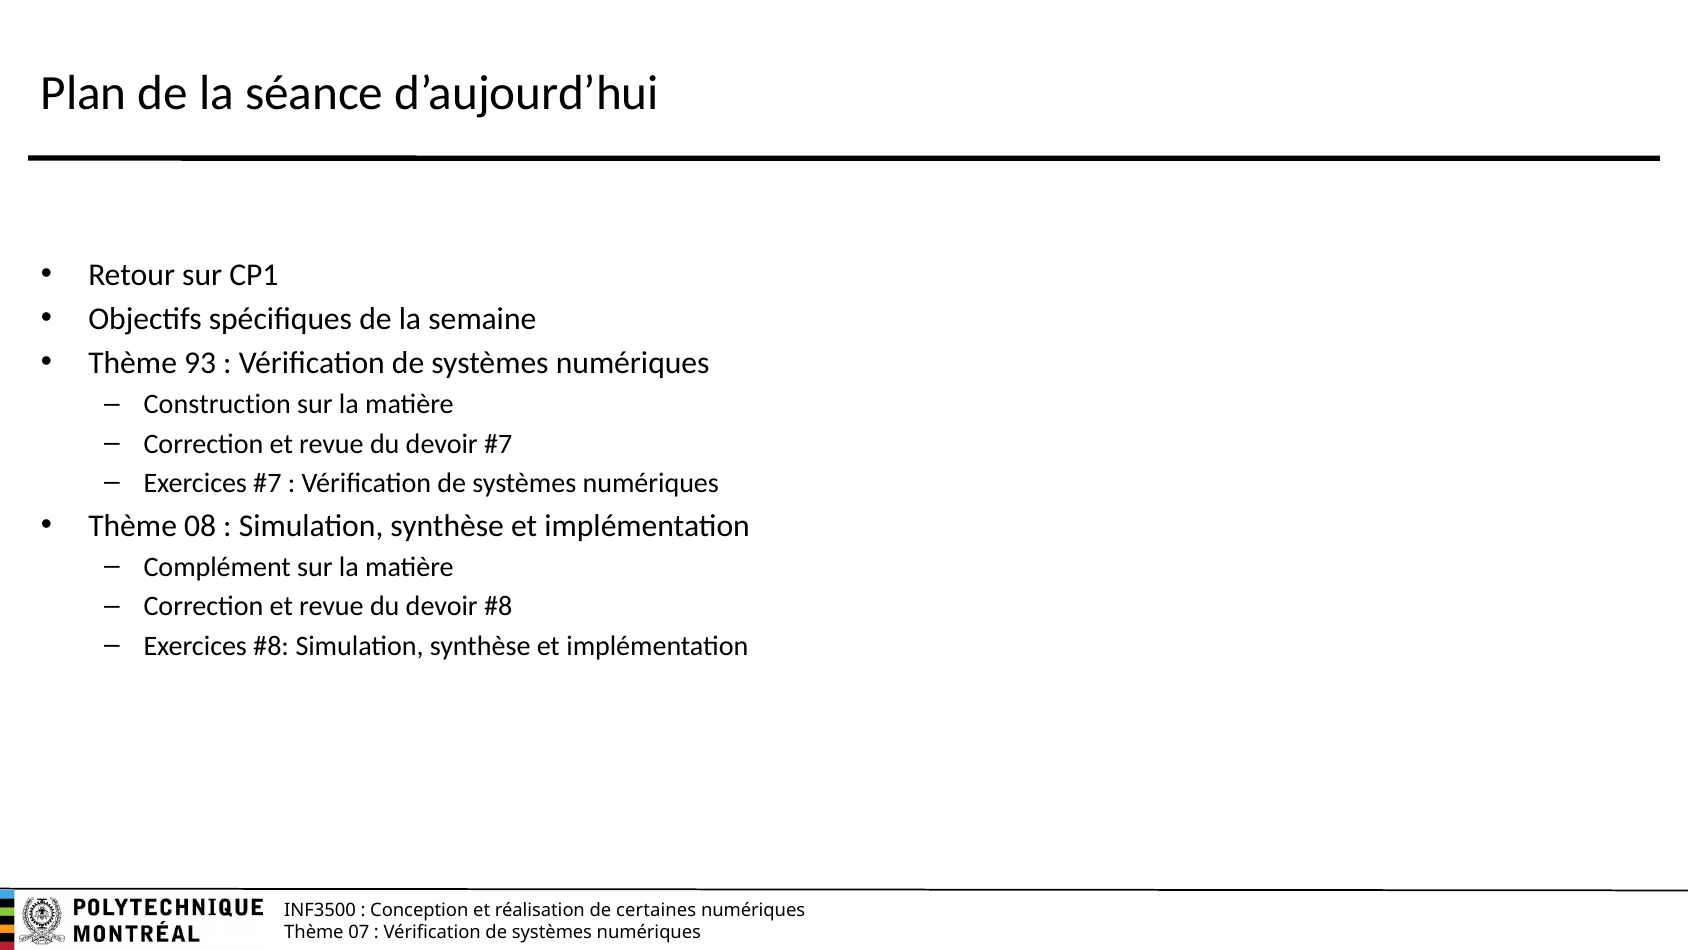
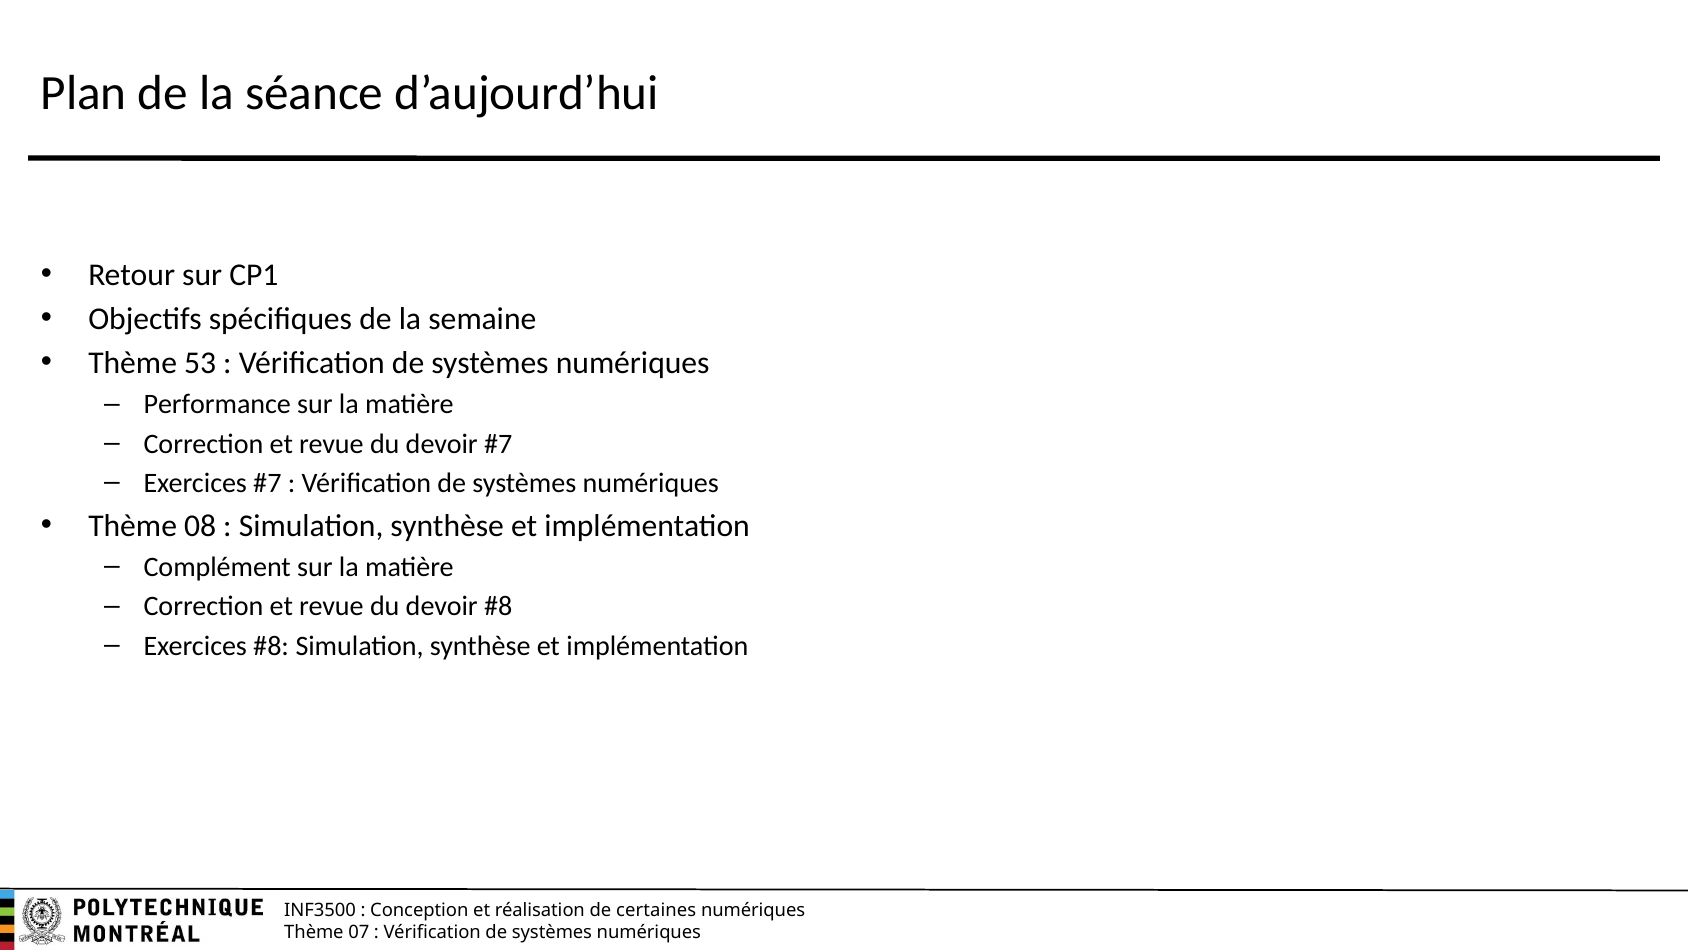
93: 93 -> 53
Construction: Construction -> Performance
